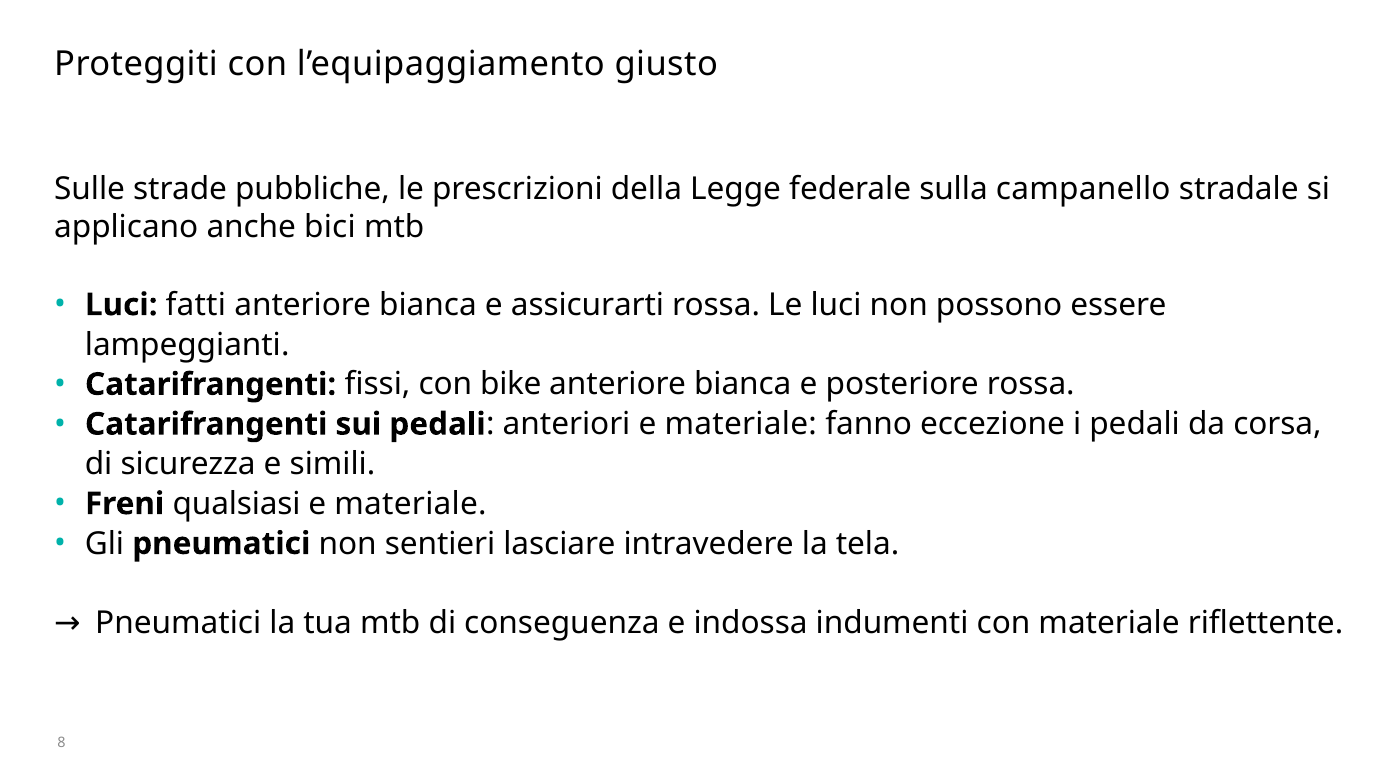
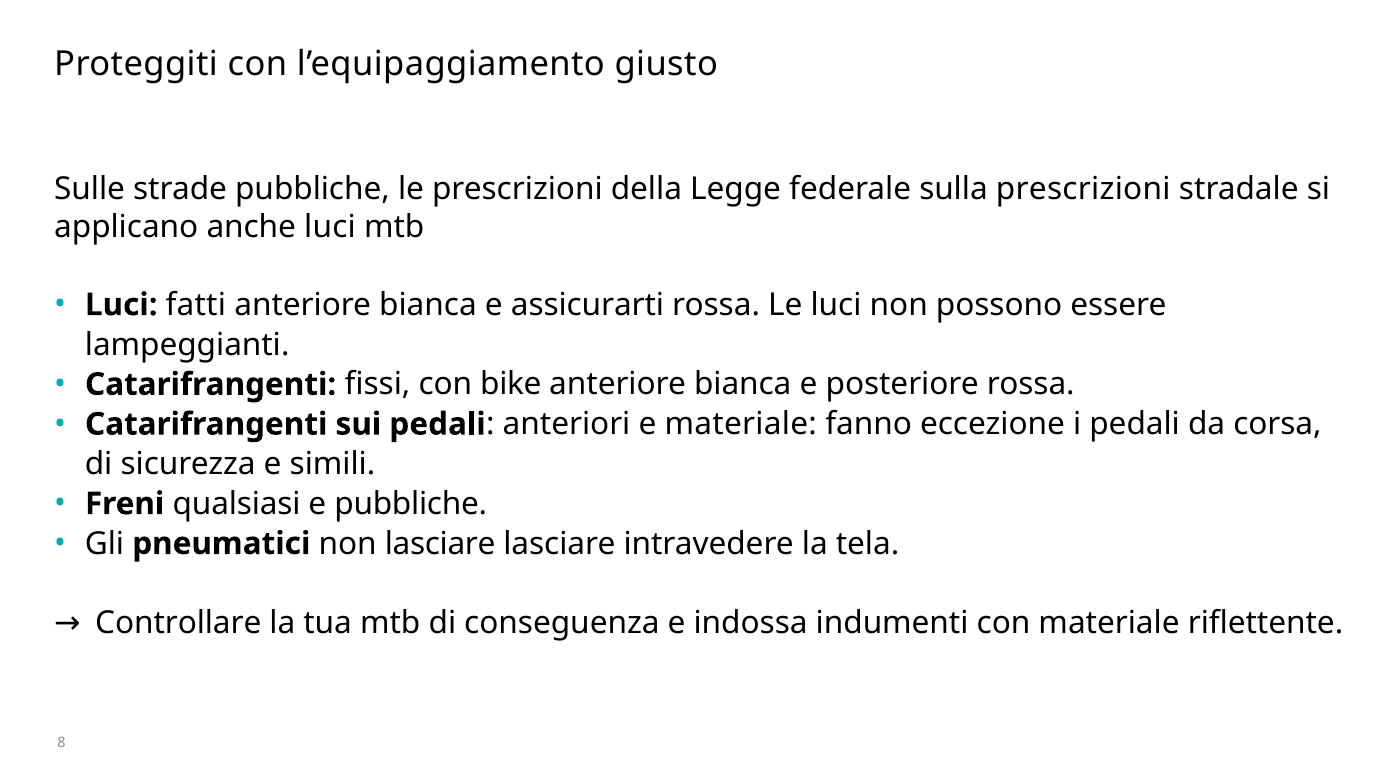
sulla campanello: campanello -> prescrizioni
anche bici: bici -> luci
materiale at (411, 504): materiale -> pubbliche
non sentieri: sentieri -> lasciare
Pneumatici at (178, 623): Pneumatici -> Controllare
